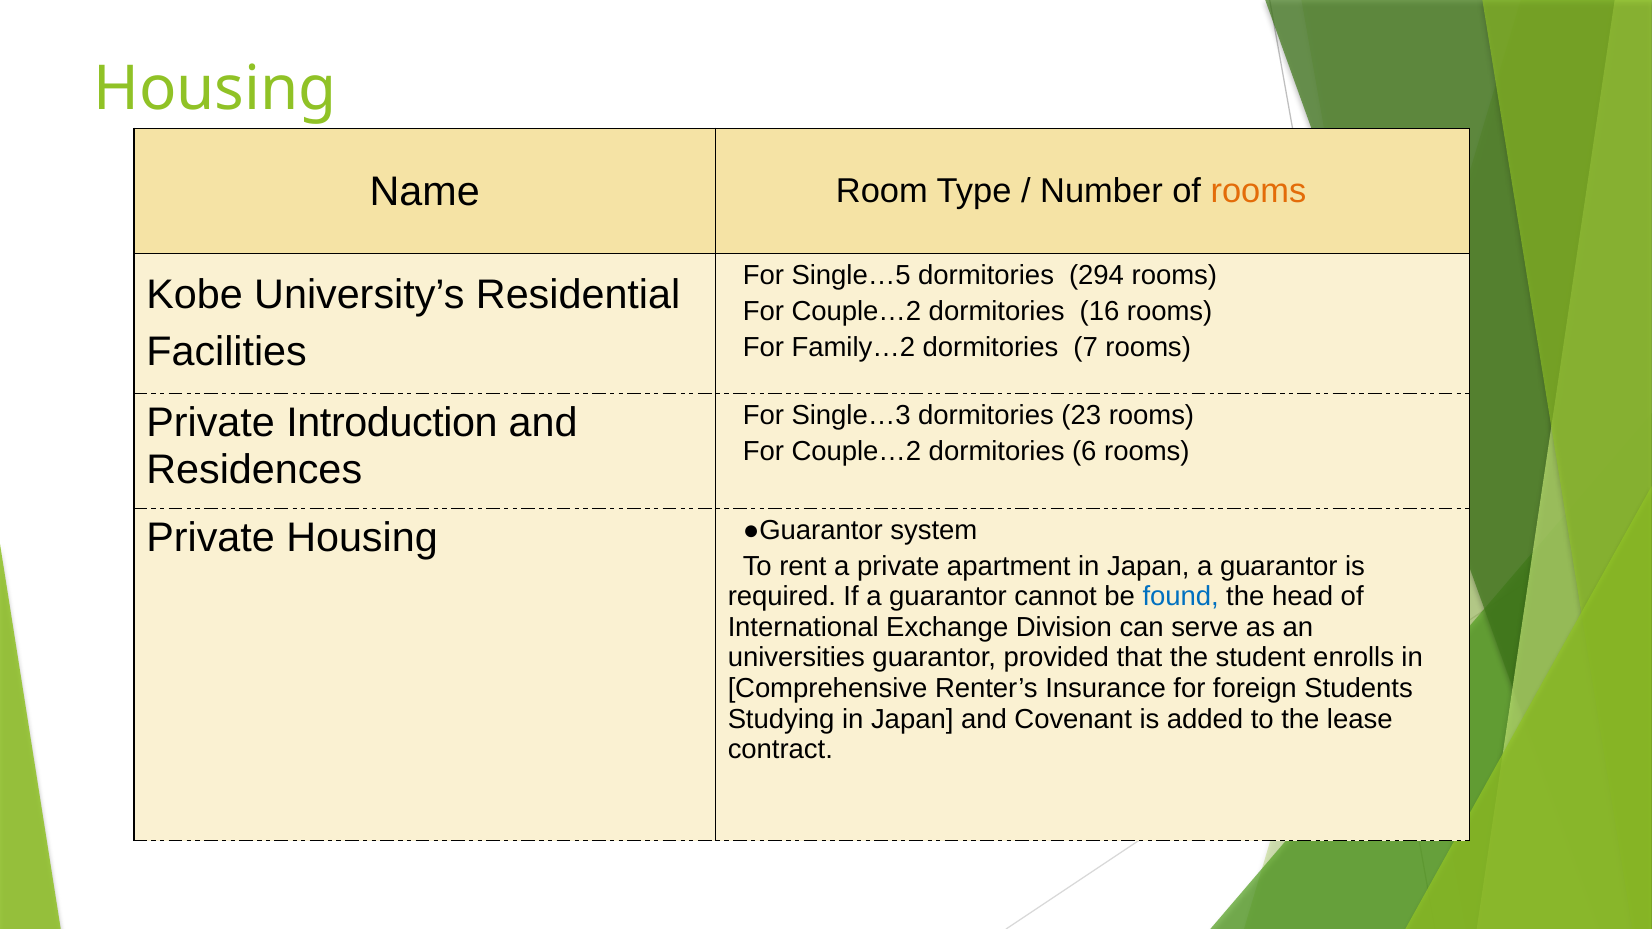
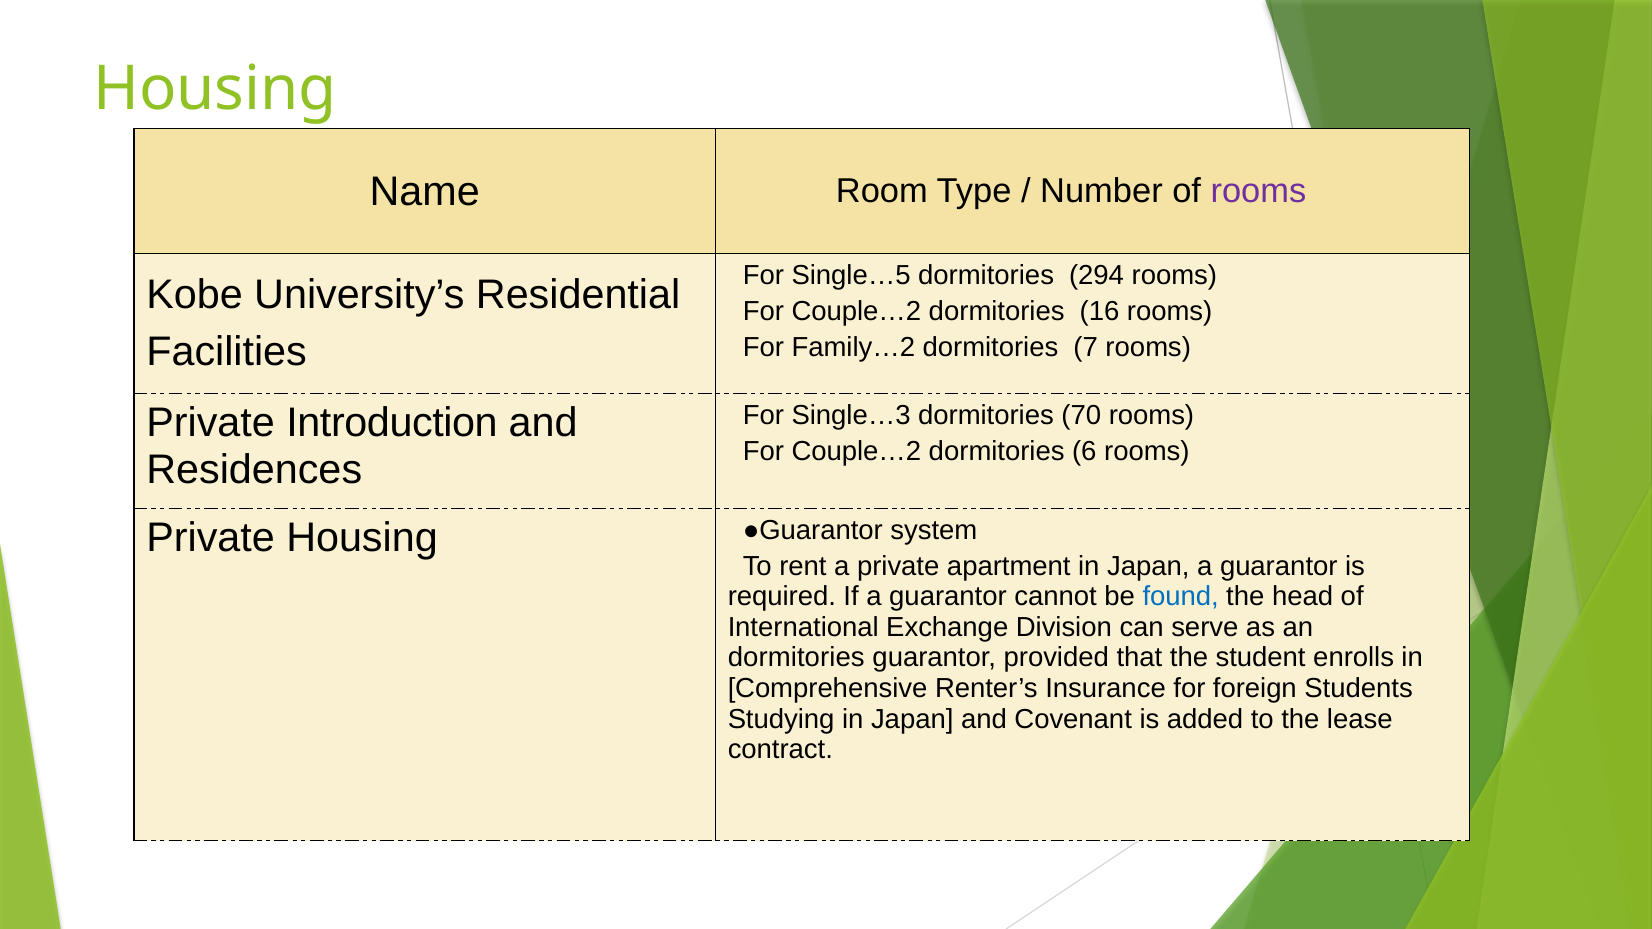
rooms at (1258, 191) colour: orange -> purple
23: 23 -> 70
universities at (796, 658): universities -> dormitories
